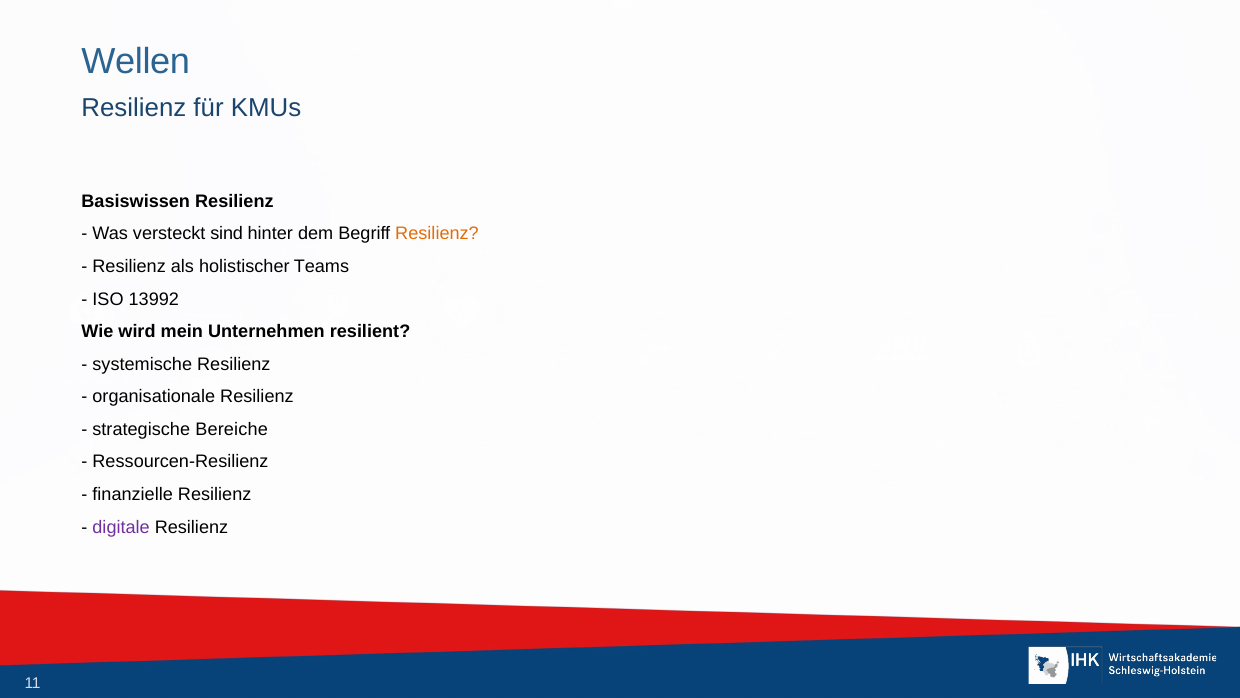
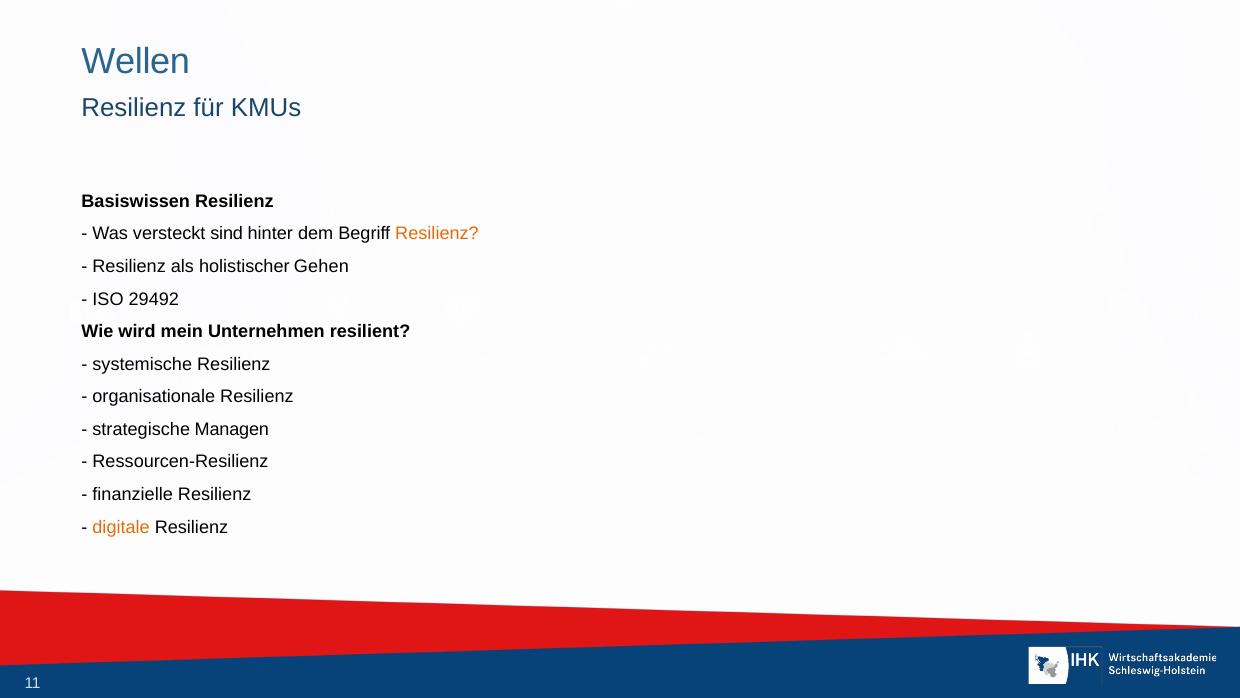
Teams: Teams -> Gehen
13992: 13992 -> 29492
Bereiche: Bereiche -> Managen
digitale colour: purple -> orange
